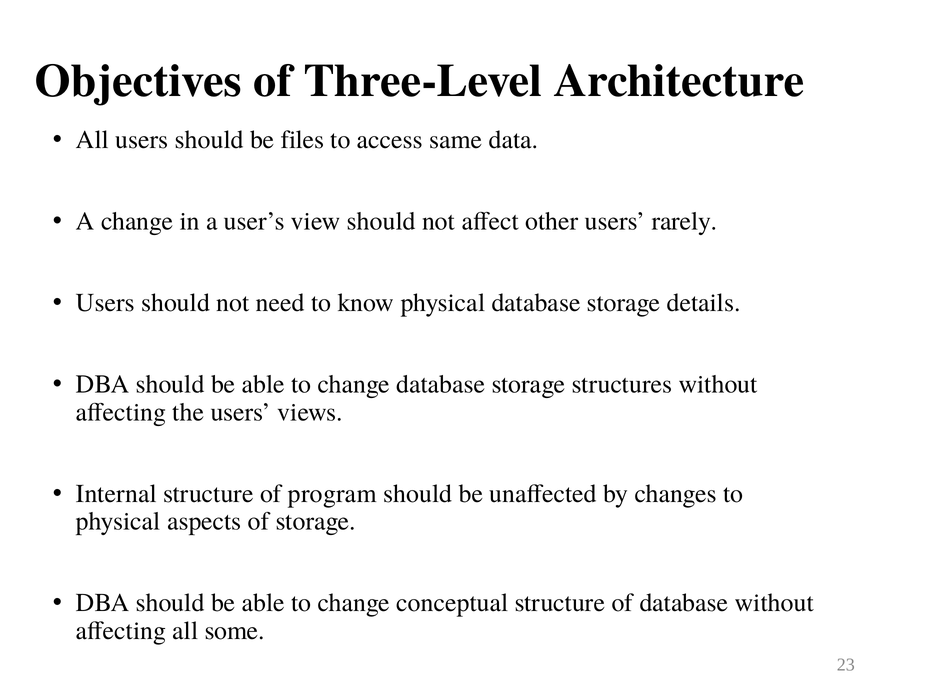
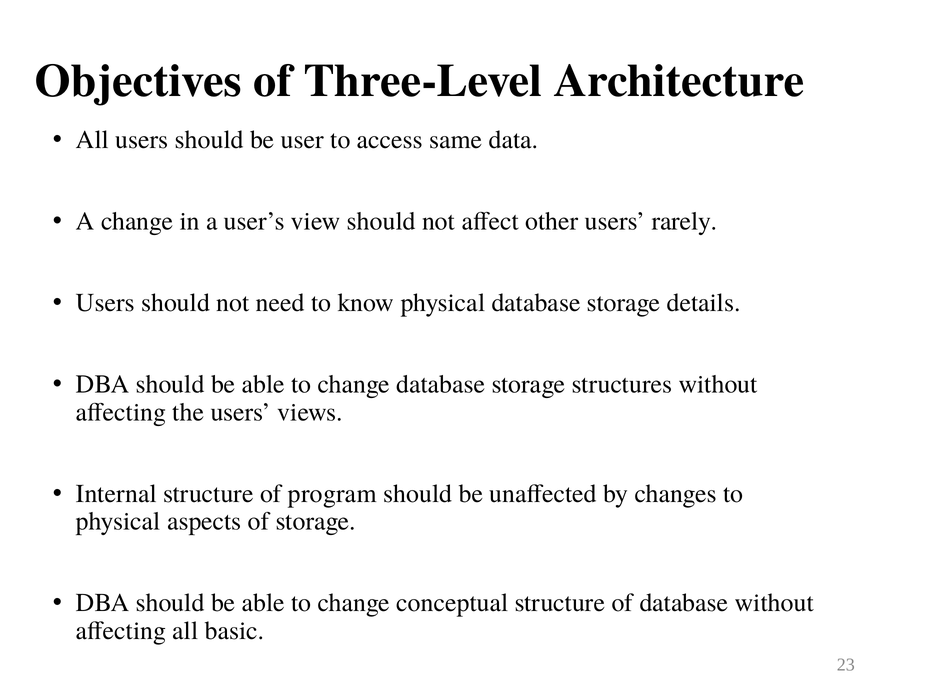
files: files -> user
some: some -> basic
